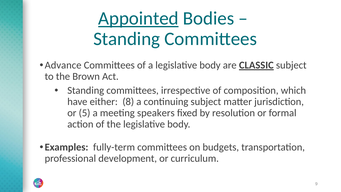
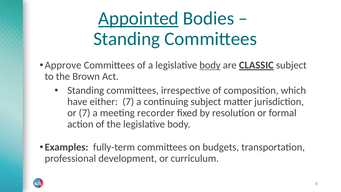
Advance: Advance -> Approve
body at (210, 65) underline: none -> present
either 8: 8 -> 7
or 5: 5 -> 7
speakers: speakers -> recorder
